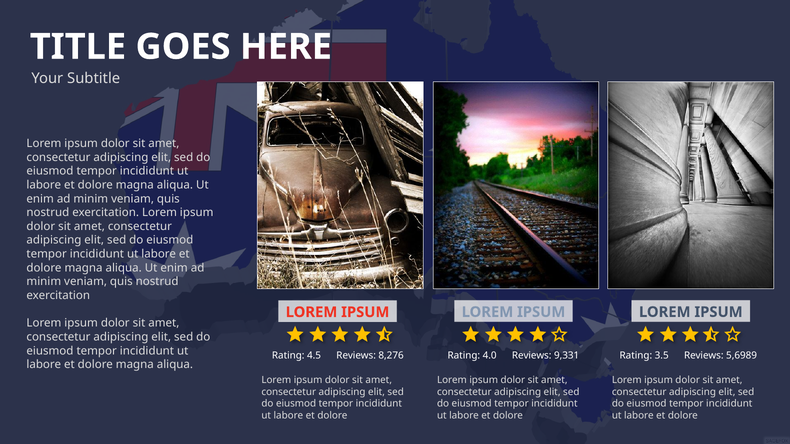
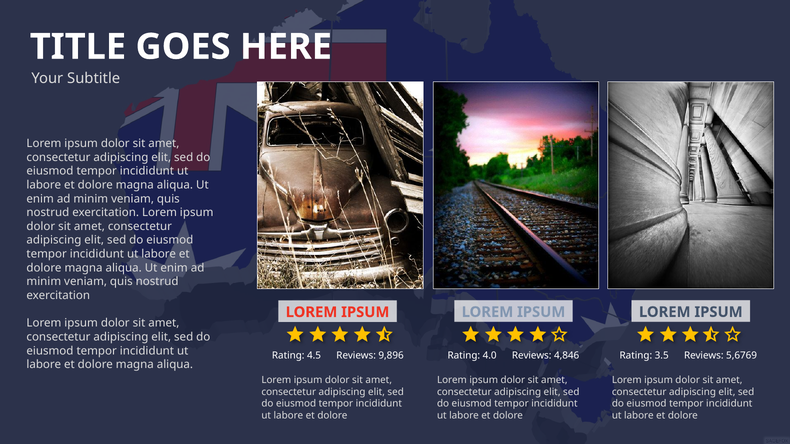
8,276: 8,276 -> 9,896
9,331: 9,331 -> 4,846
5,6989: 5,6989 -> 5,6769
